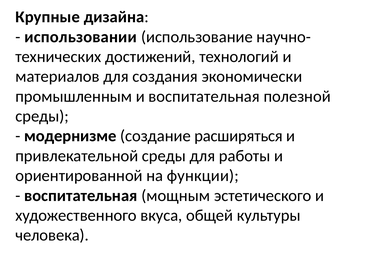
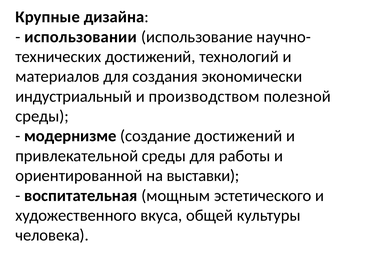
промышленным: промышленным -> индустриальный
и воспитательная: воспитательная -> производством
создание расширяться: расширяться -> достижений
функции: функции -> выставки
